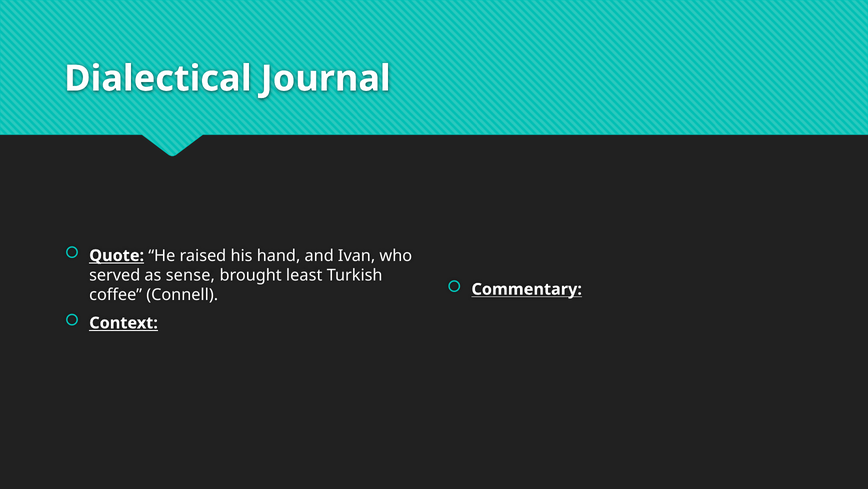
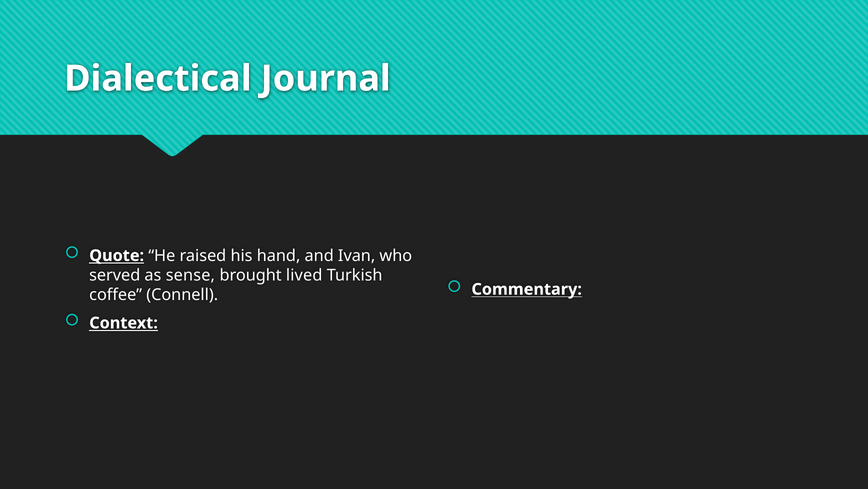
least: least -> lived
